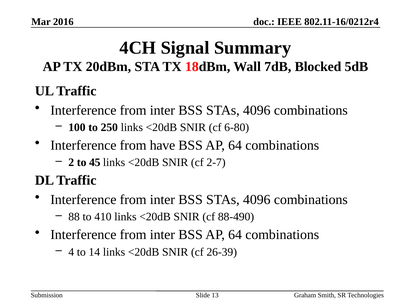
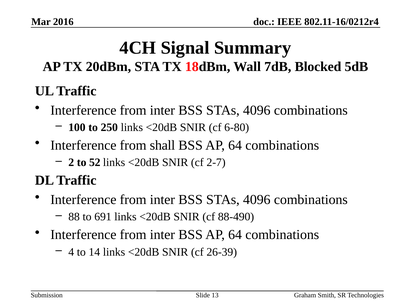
have: have -> shall
45: 45 -> 52
410: 410 -> 691
